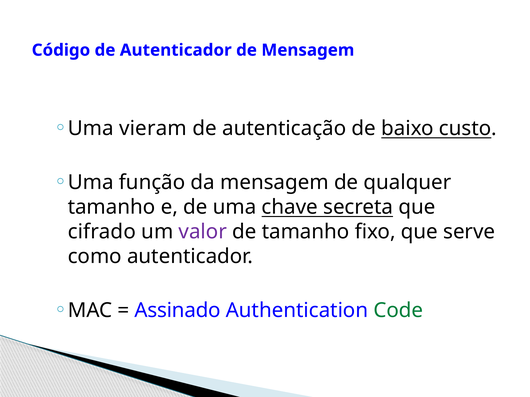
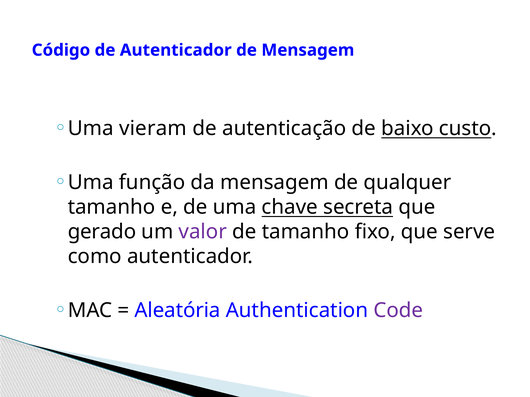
cifrado: cifrado -> gerado
Assinado: Assinado -> Aleatória
Code colour: green -> purple
